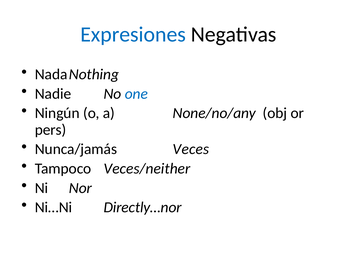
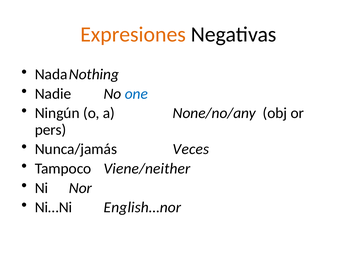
Expresiones colour: blue -> orange
Veces/neither: Veces/neither -> Viene/neither
Directly…nor: Directly…nor -> English…nor
